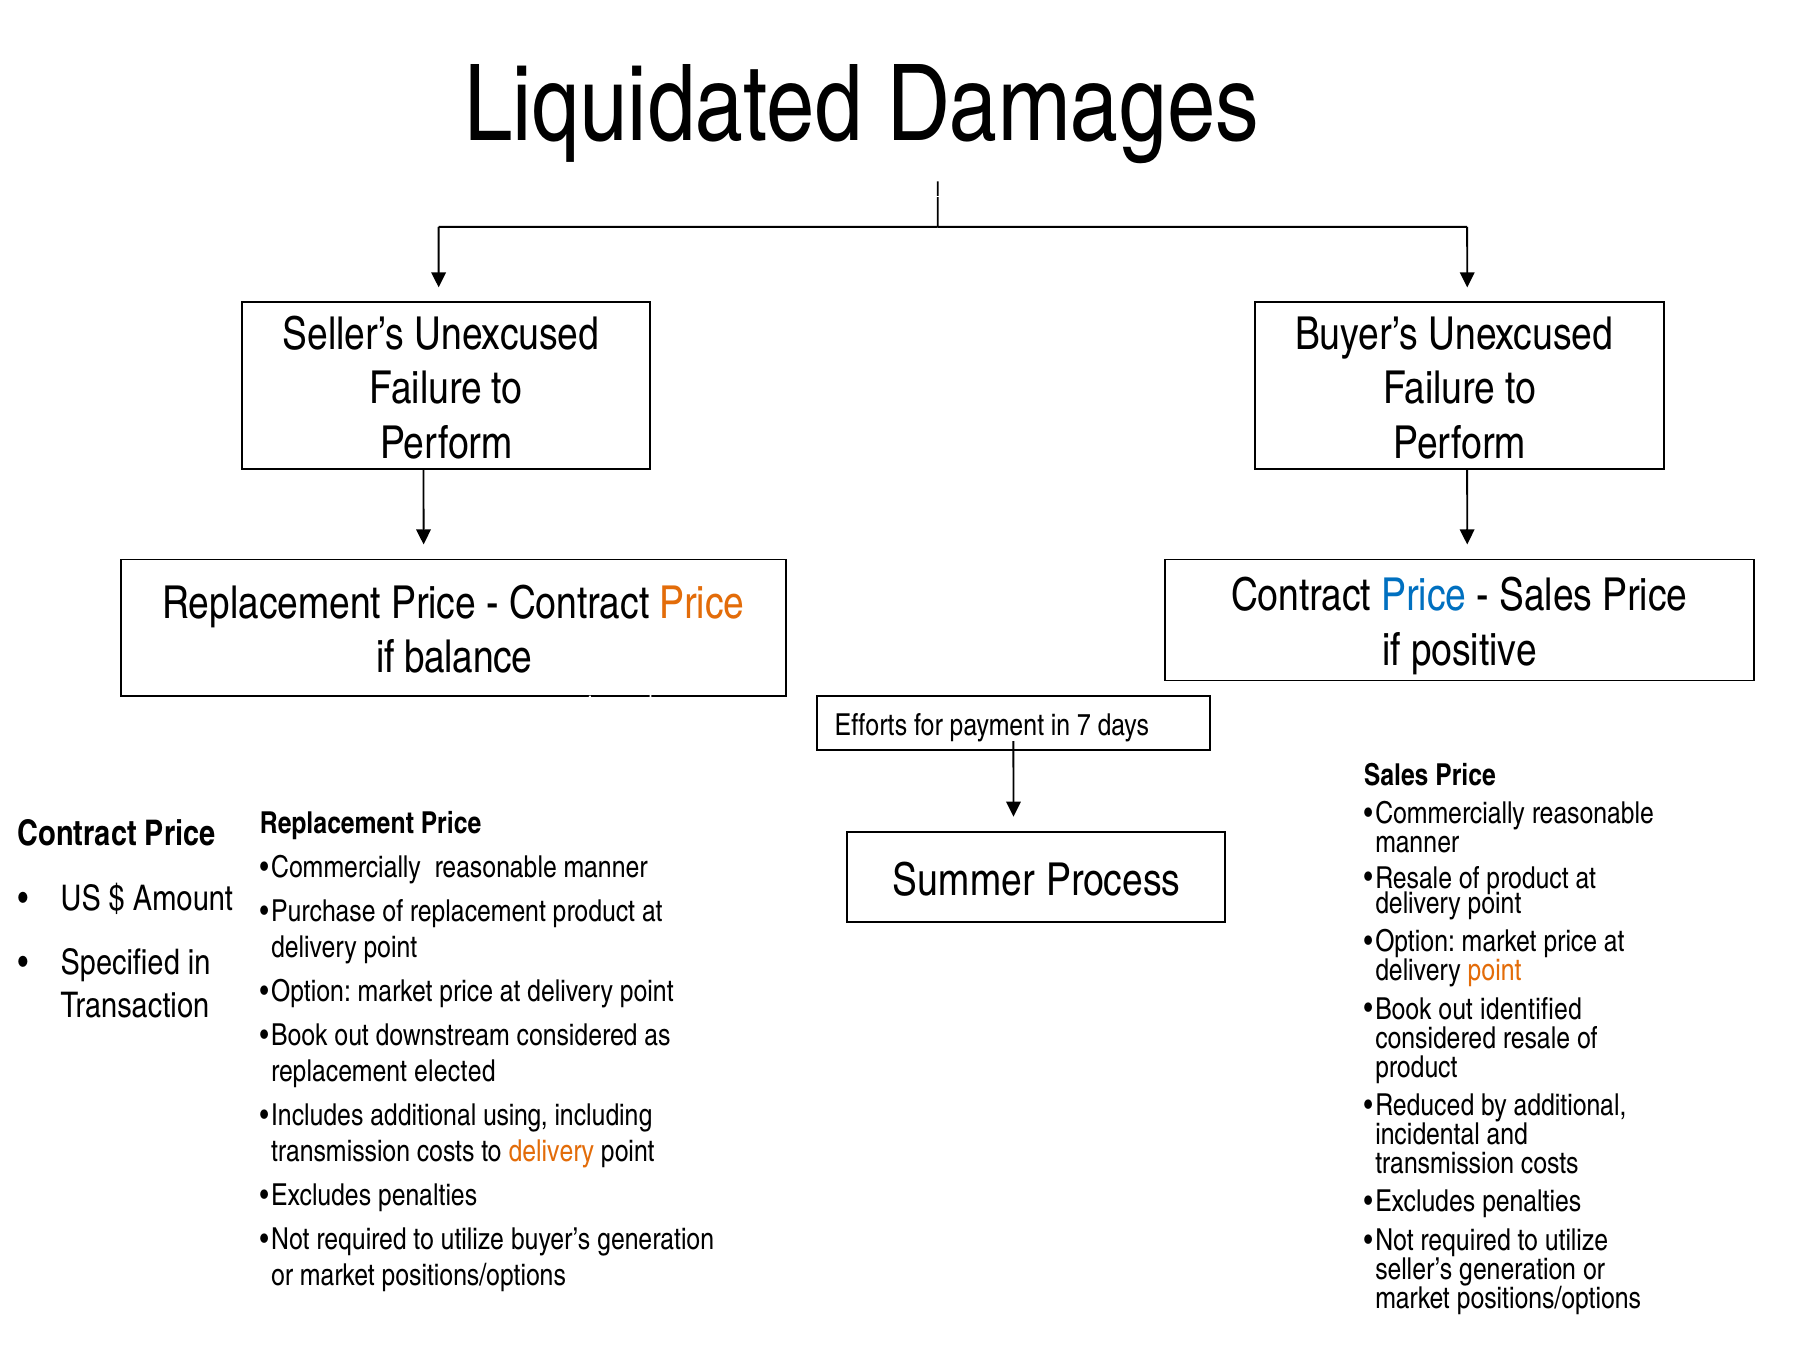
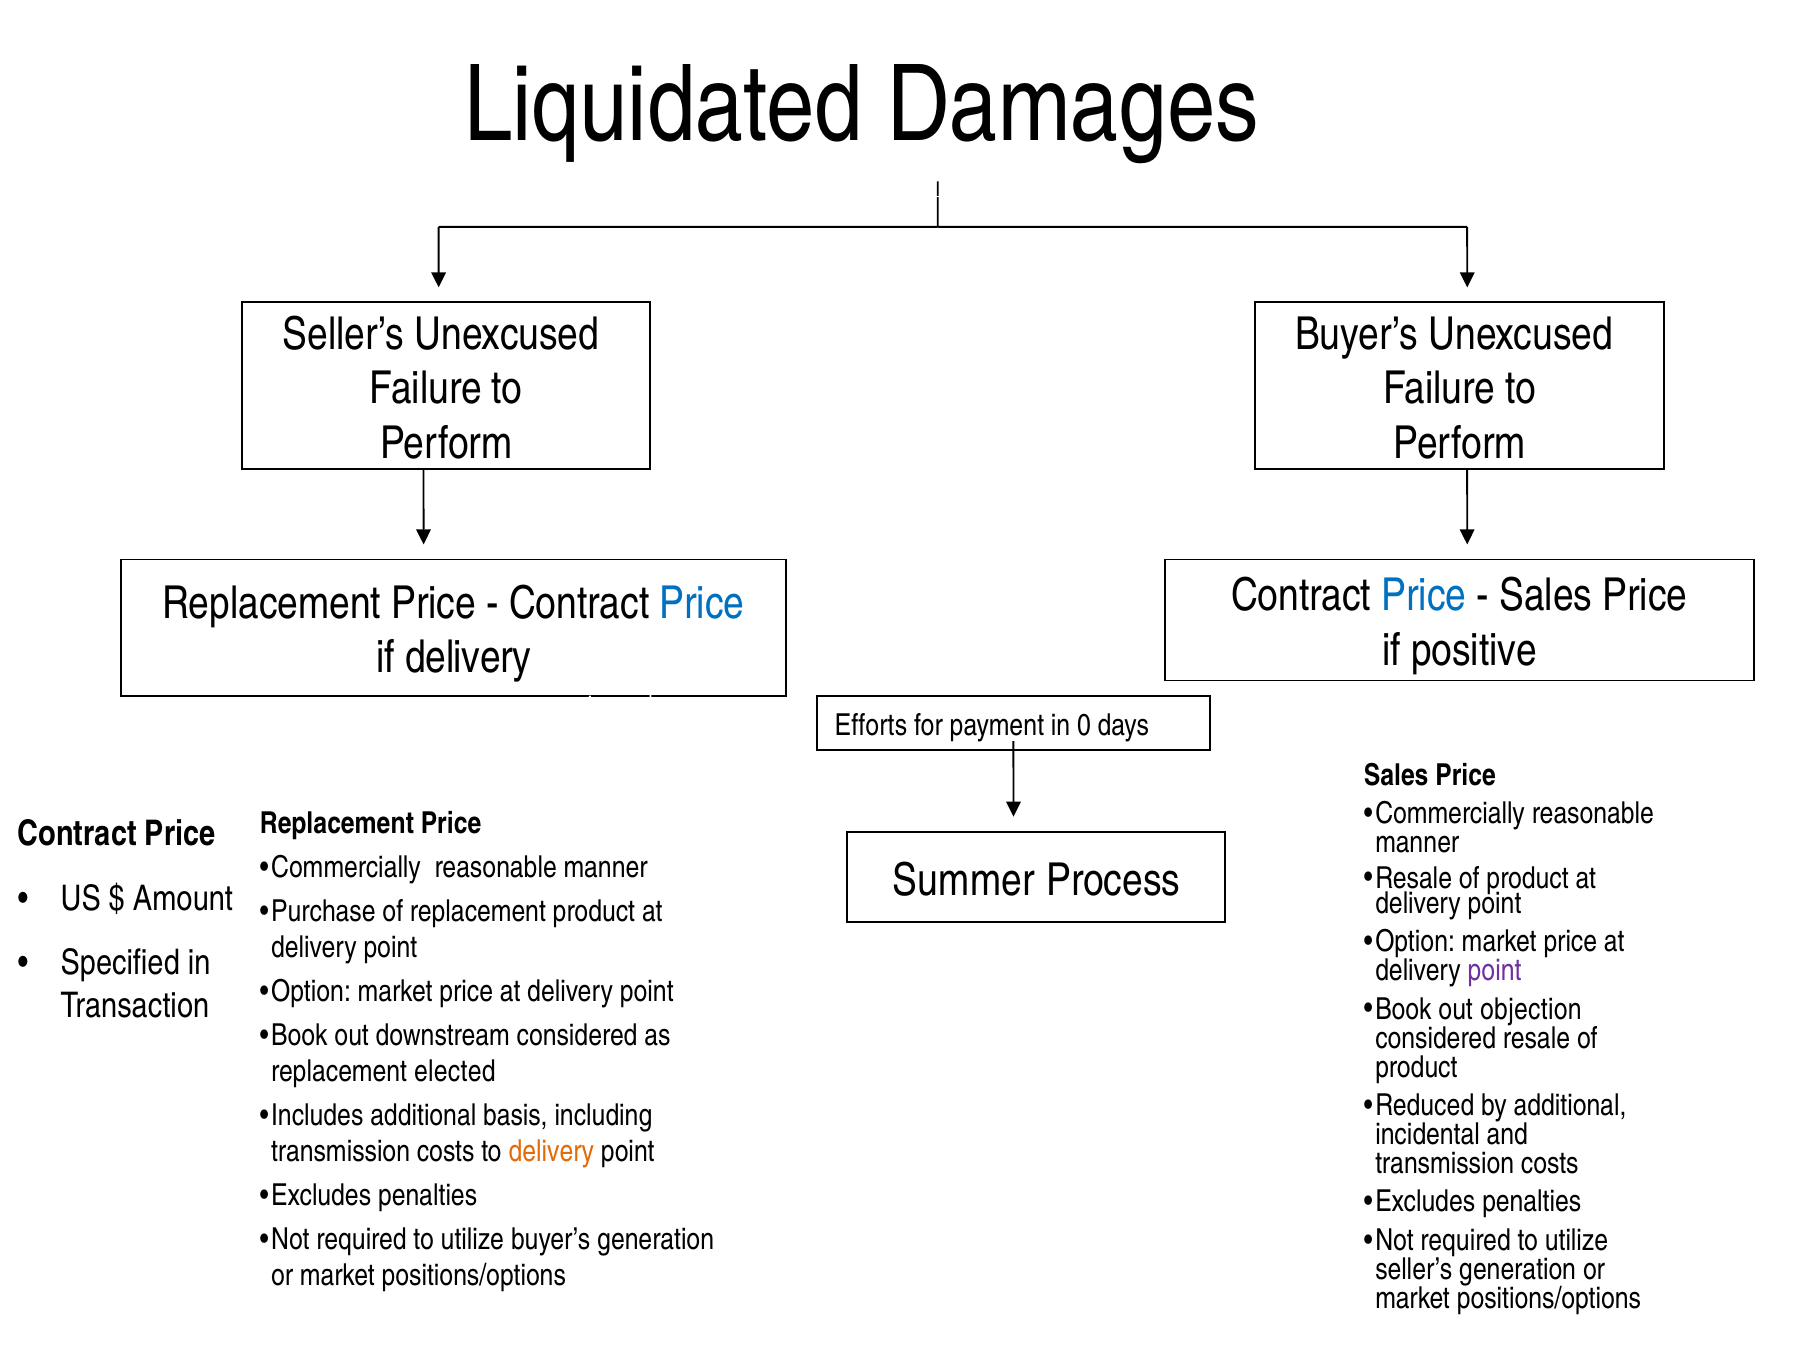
Price at (702, 604) colour: orange -> blue
if balance: balance -> delivery
7: 7 -> 0
point at (1495, 971) colour: orange -> purple
identified: identified -> objection
using: using -> basis
